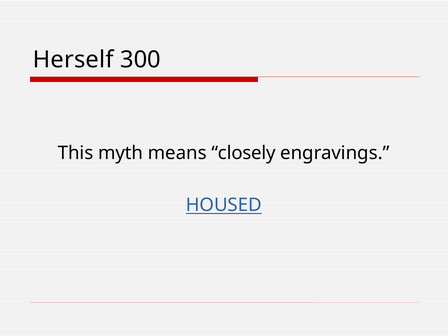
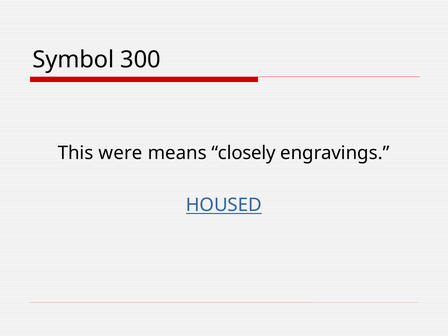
Herself: Herself -> Symbol
myth: myth -> were
